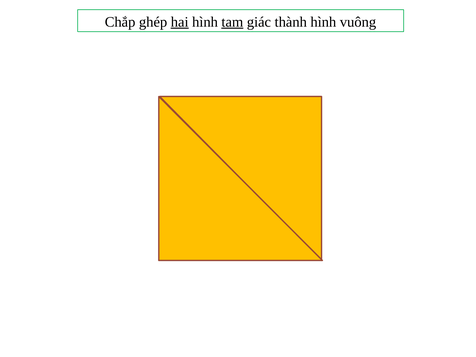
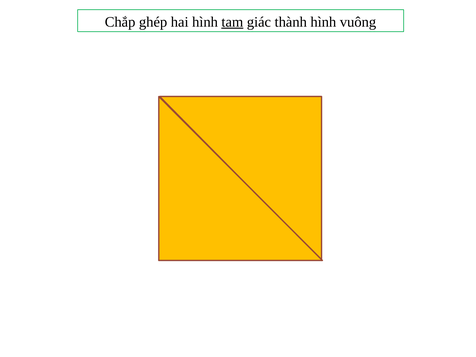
hai underline: present -> none
